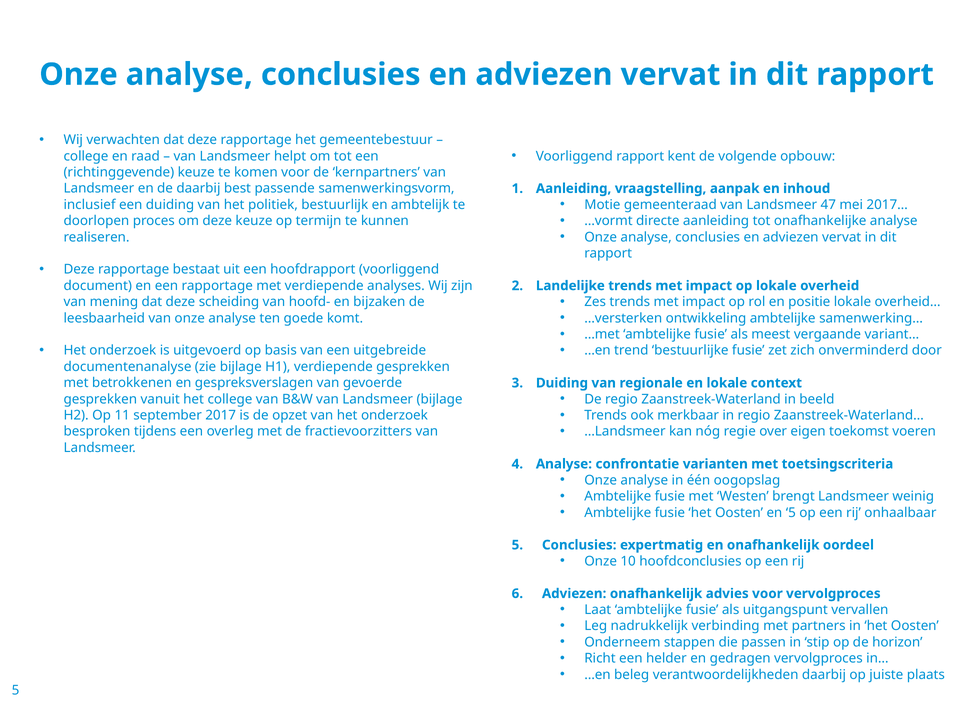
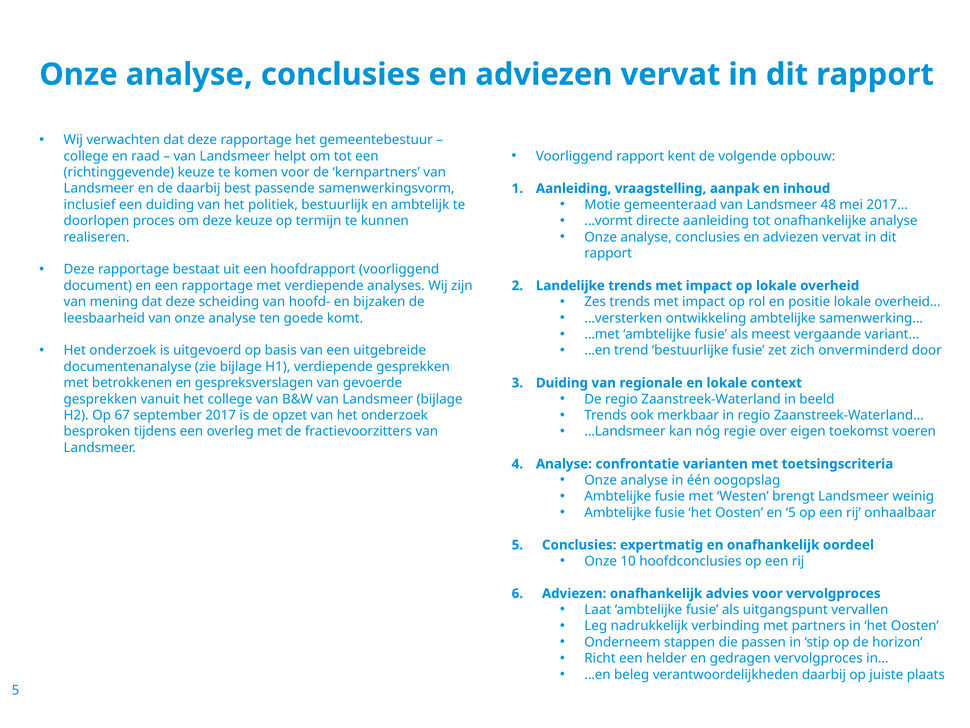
47: 47 -> 48
11: 11 -> 67
